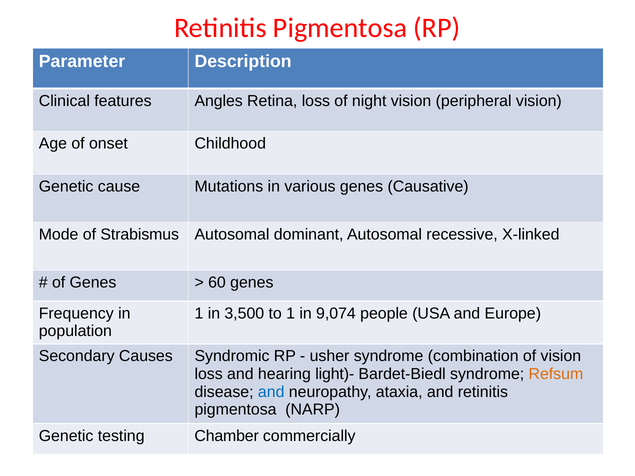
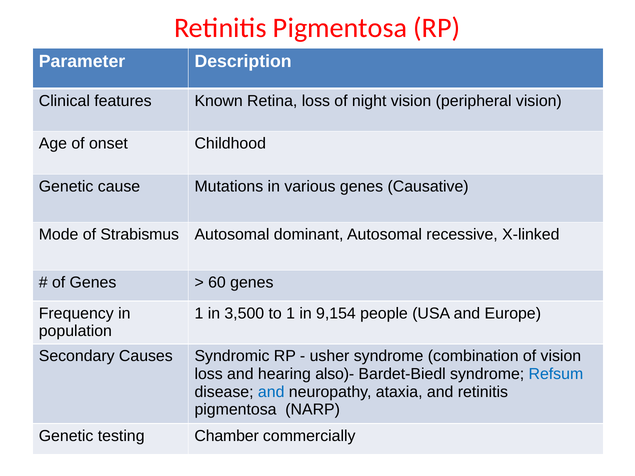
Angles: Angles -> Known
9,074: 9,074 -> 9,154
light)-: light)- -> also)-
Refsum colour: orange -> blue
